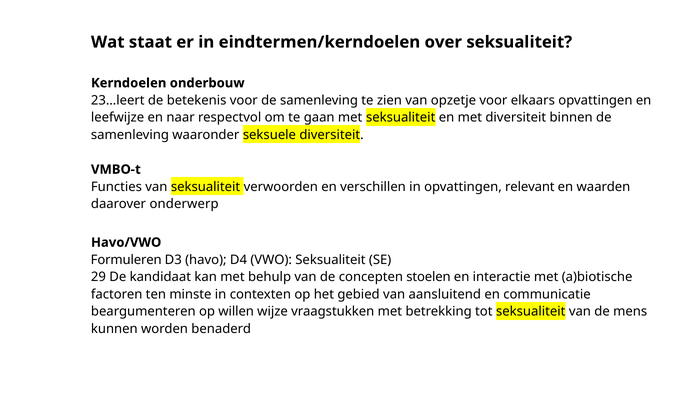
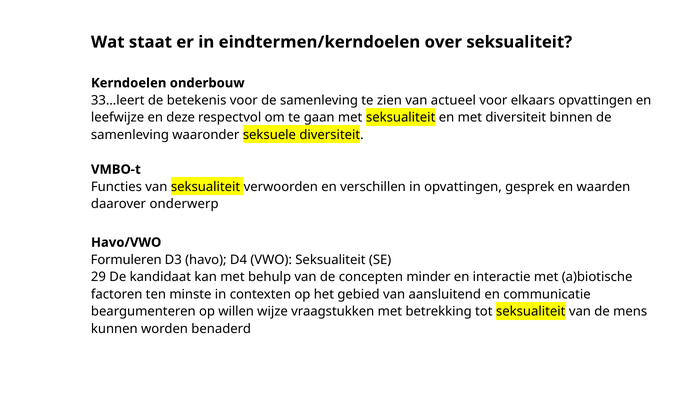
23…leert: 23…leert -> 33…leert
opzetje: opzetje -> actueel
naar: naar -> deze
relevant: relevant -> gesprek
stoelen: stoelen -> minder
